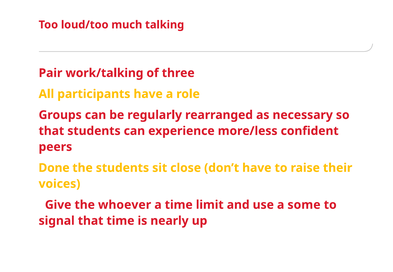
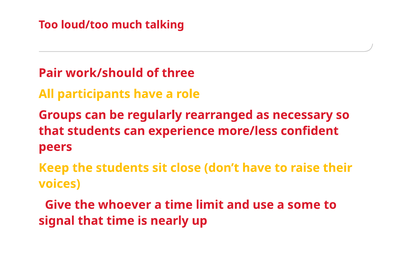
work/talking: work/talking -> work/should
Done: Done -> Keep
